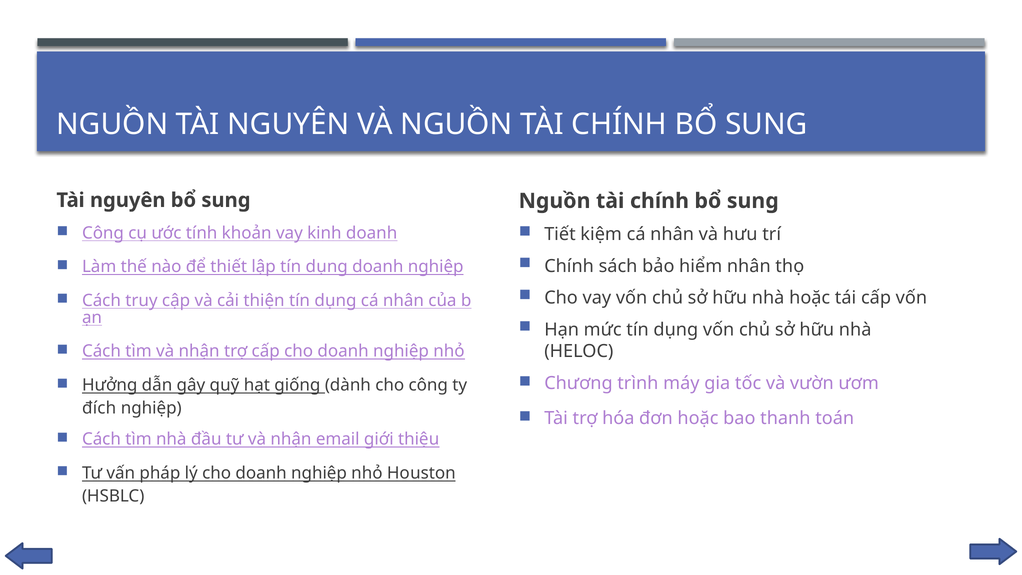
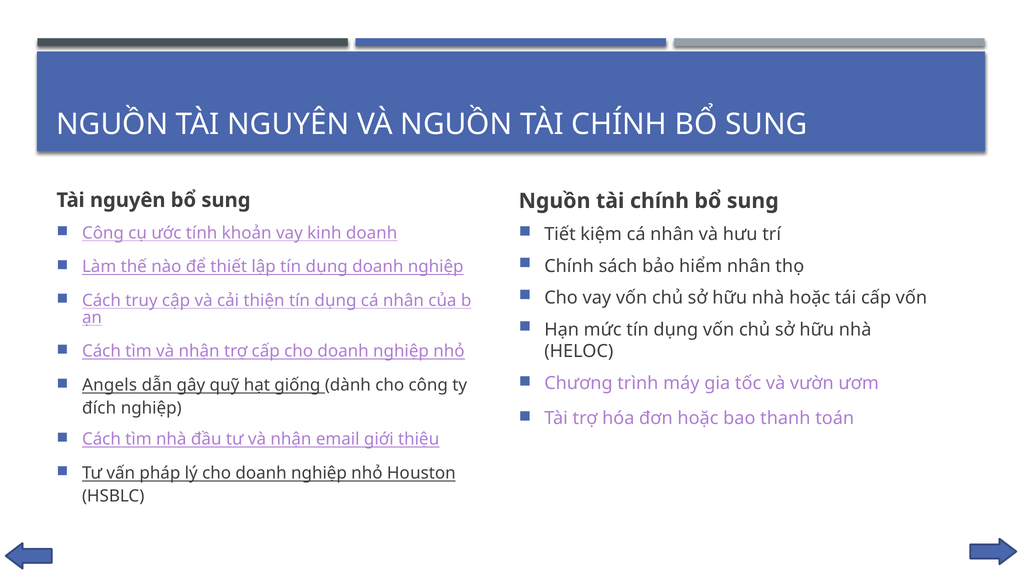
Hưởng: Hưởng -> Angels
